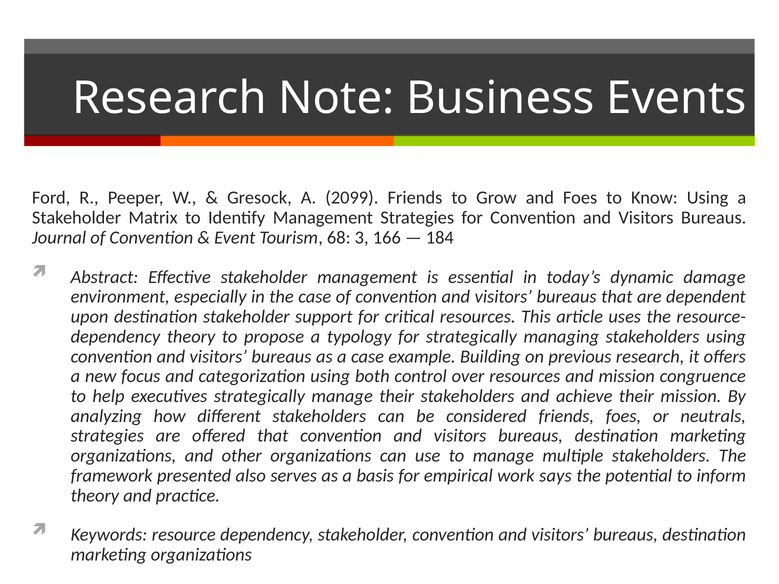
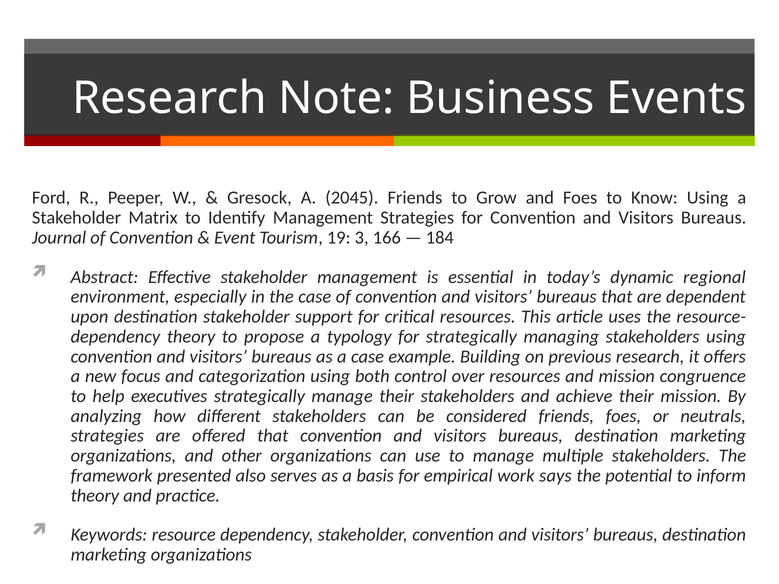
2099: 2099 -> 2045
68: 68 -> 19
damage: damage -> regional
